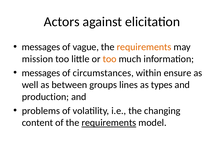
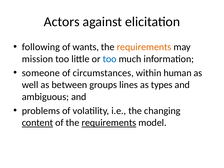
messages at (41, 47): messages -> following
vague: vague -> wants
too at (110, 59) colour: orange -> blue
messages at (41, 73): messages -> someone
ensure: ensure -> human
production: production -> ambiguous
content underline: none -> present
